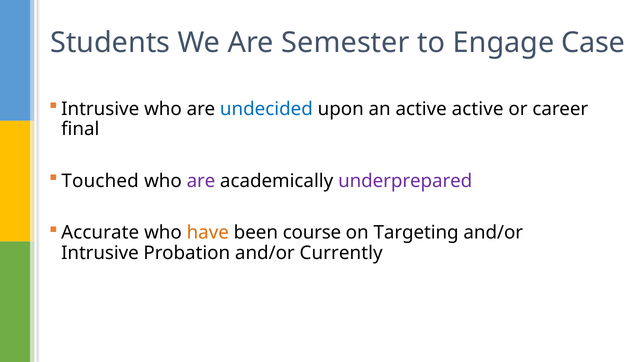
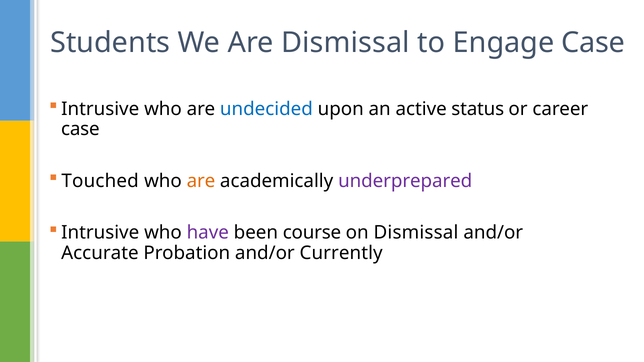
Are Semester: Semester -> Dismissal
active active: active -> status
final at (80, 129): final -> case
are at (201, 181) colour: purple -> orange
Accurate at (100, 233): Accurate -> Intrusive
have colour: orange -> purple
on Targeting: Targeting -> Dismissal
Intrusive at (100, 253): Intrusive -> Accurate
